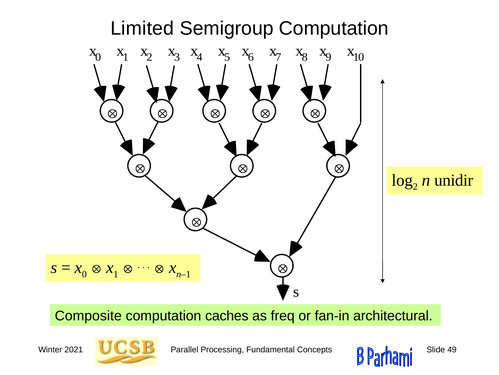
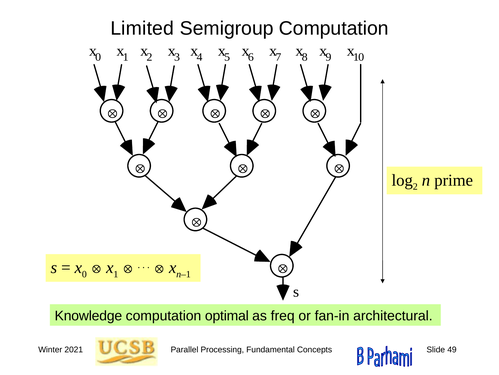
unidir: unidir -> prime
Composite: Composite -> Knowledge
caches: caches -> optimal
